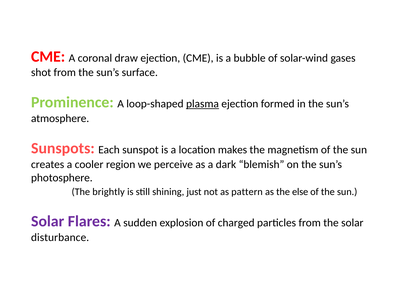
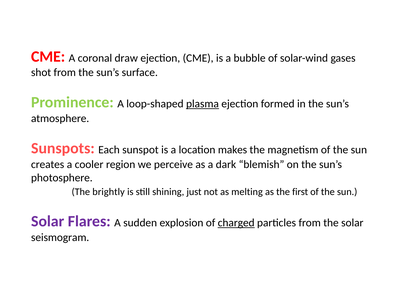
pattern: pattern -> melting
else: else -> first
charged underline: none -> present
disturbance: disturbance -> seismogram
